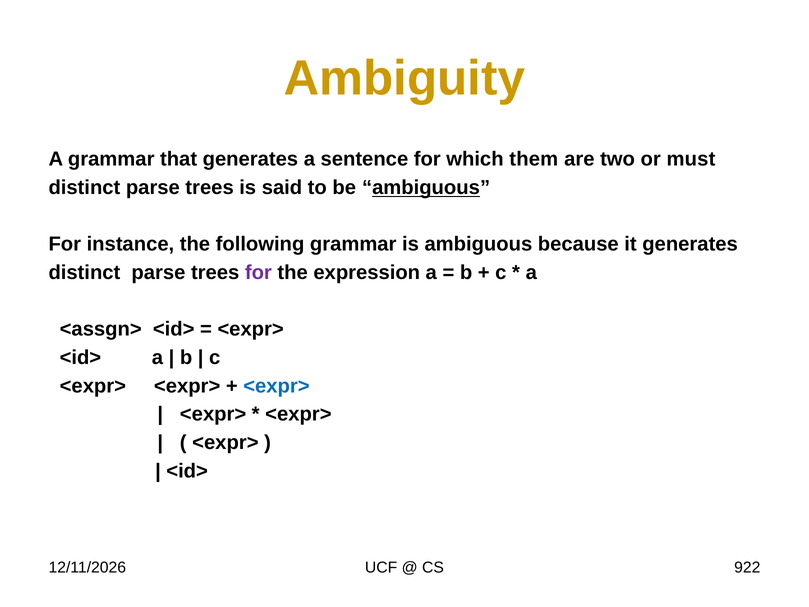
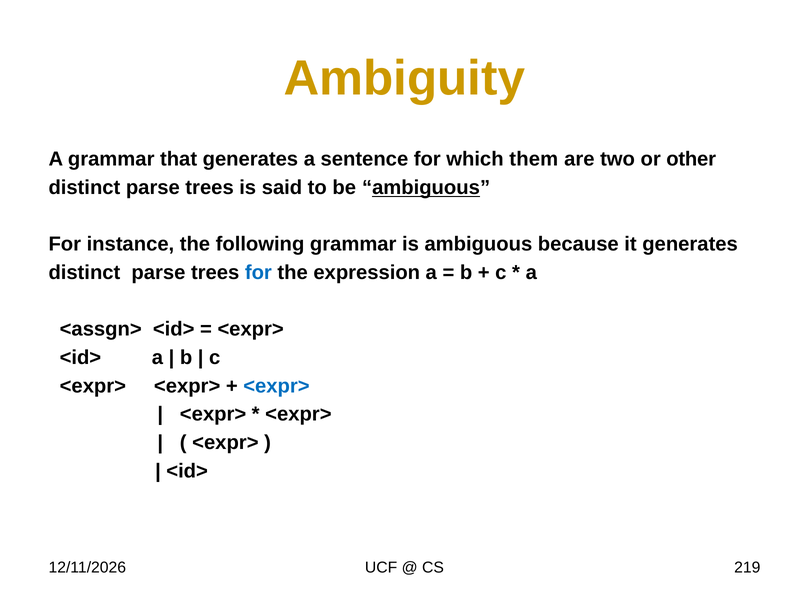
must: must -> other
for at (258, 272) colour: purple -> blue
922: 922 -> 219
